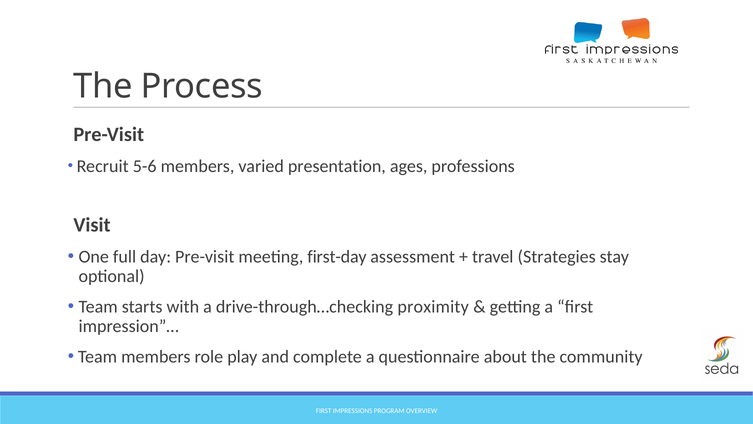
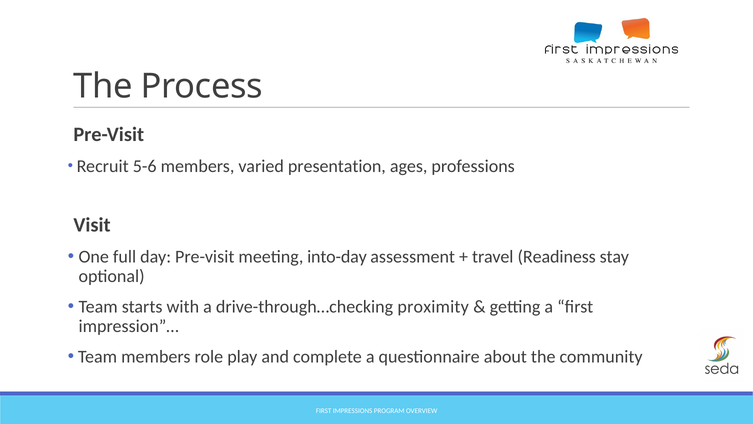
first-day: first-day -> into-day
Strategies: Strategies -> Readiness
